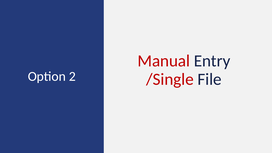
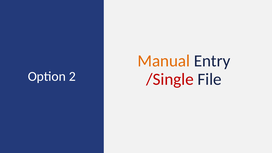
Manual colour: red -> orange
